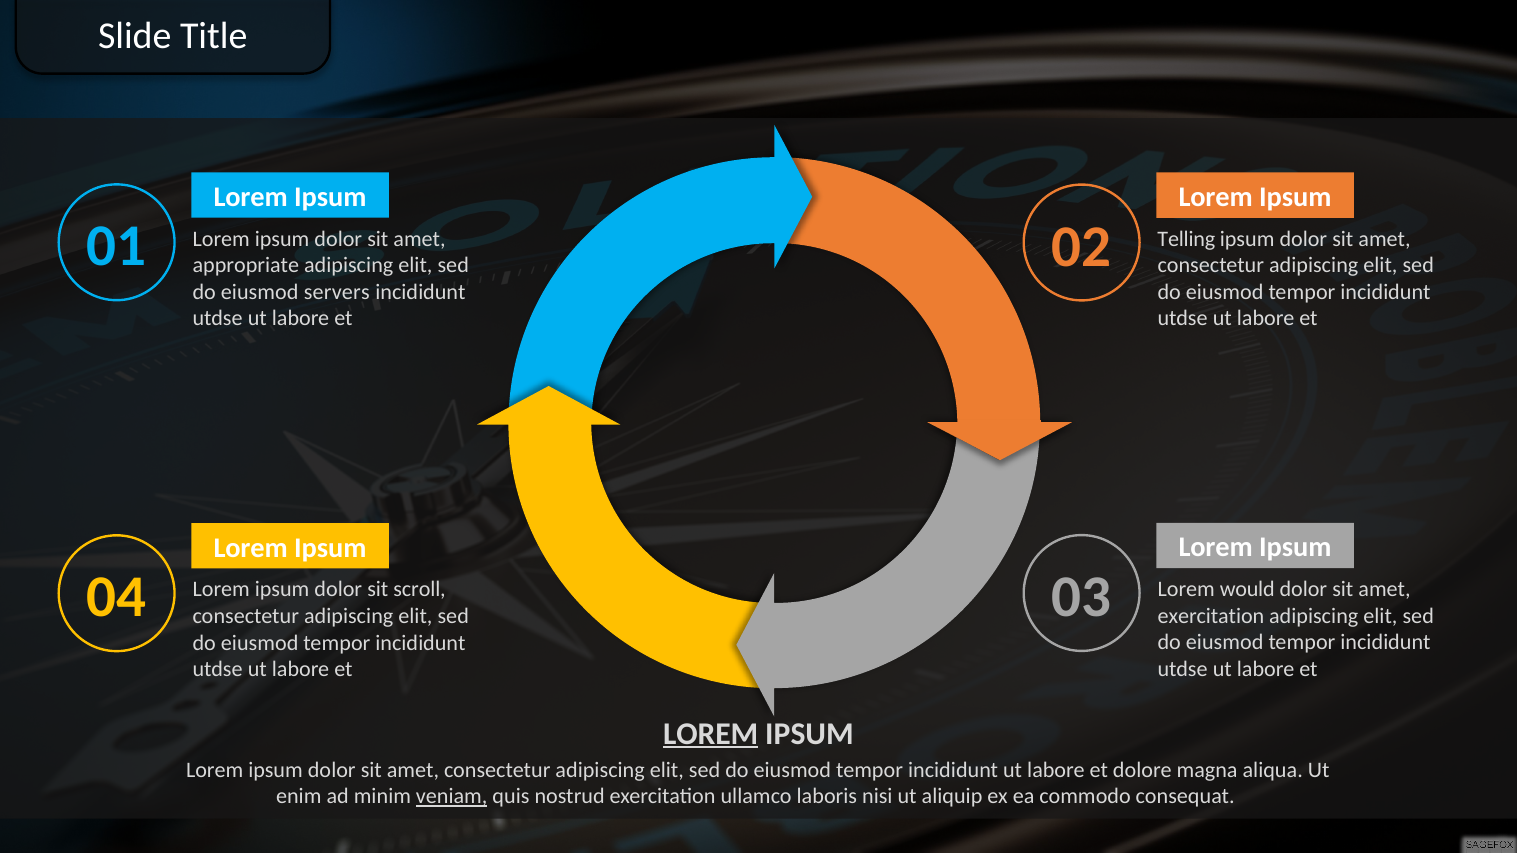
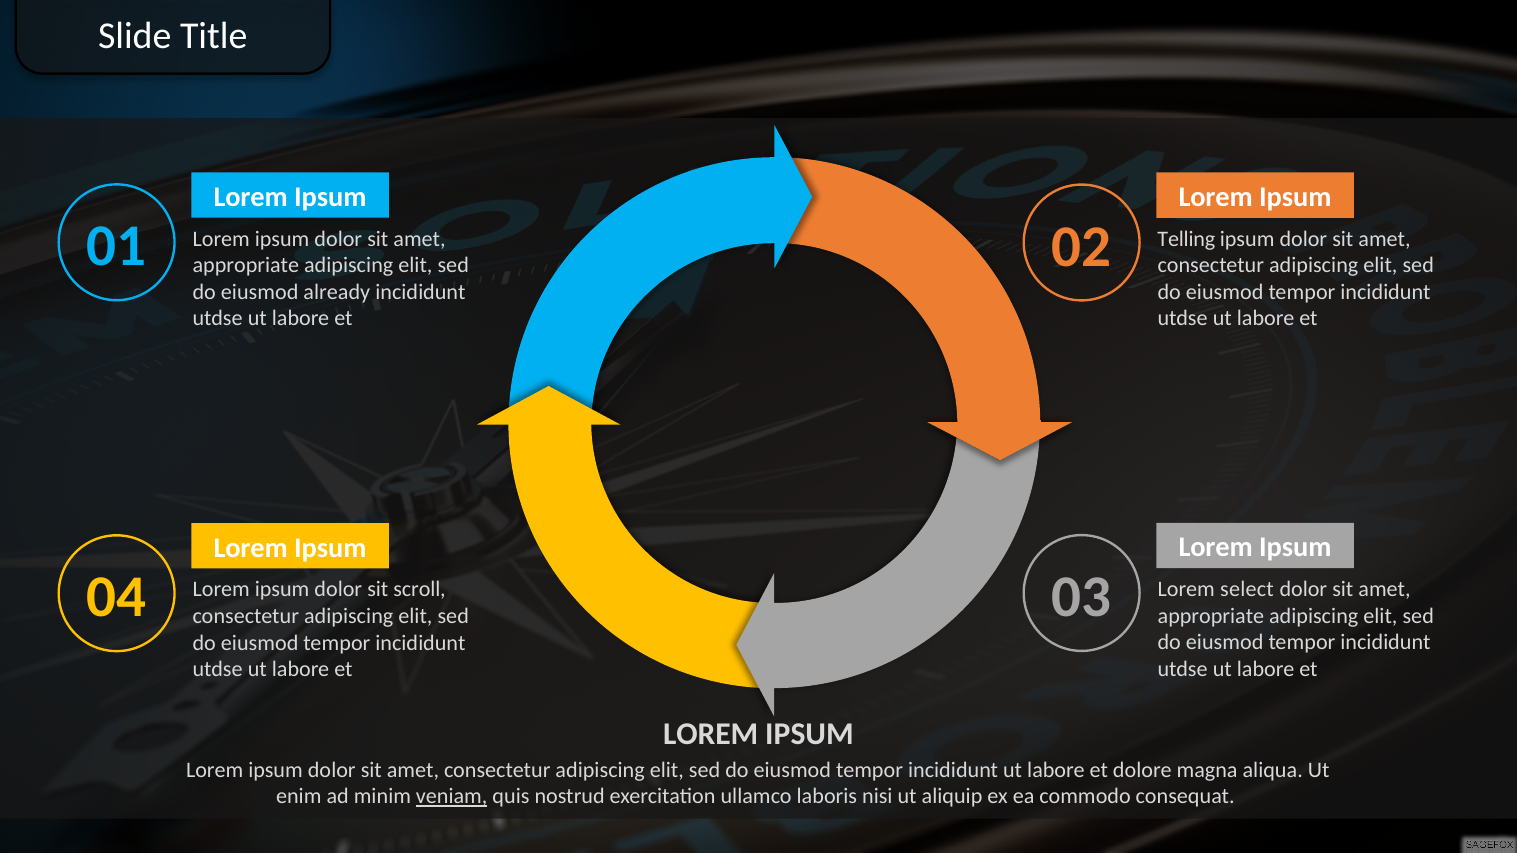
servers: servers -> already
would: would -> select
exercitation at (1211, 616): exercitation -> appropriate
LOREM at (711, 734) underline: present -> none
